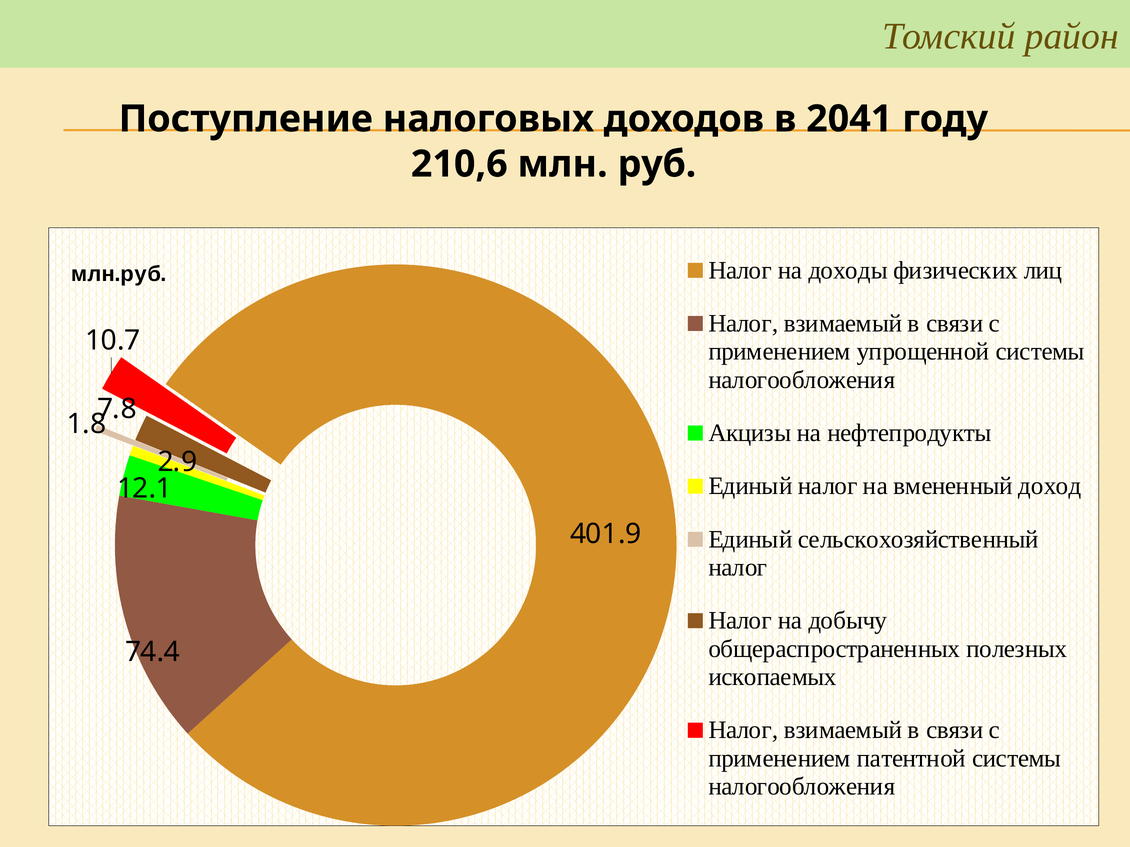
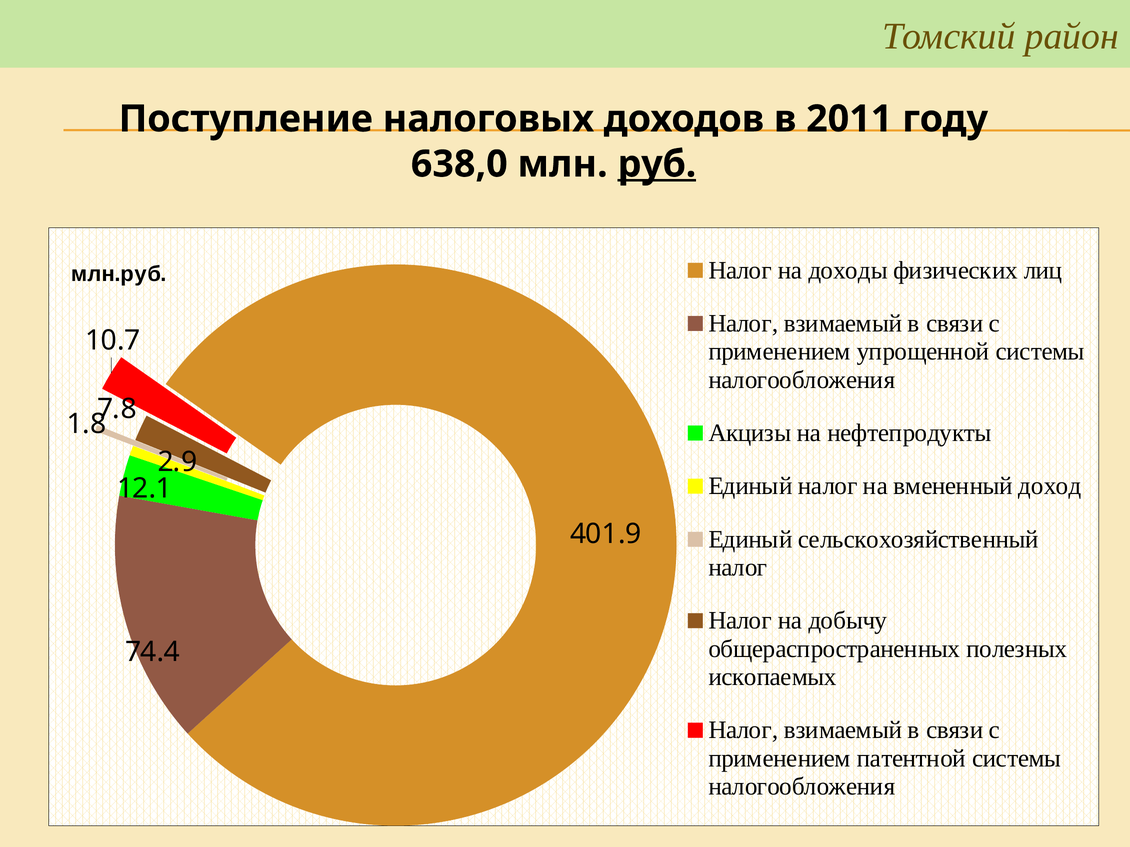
2041: 2041 -> 2011
210,6: 210,6 -> 638,0
руб underline: none -> present
